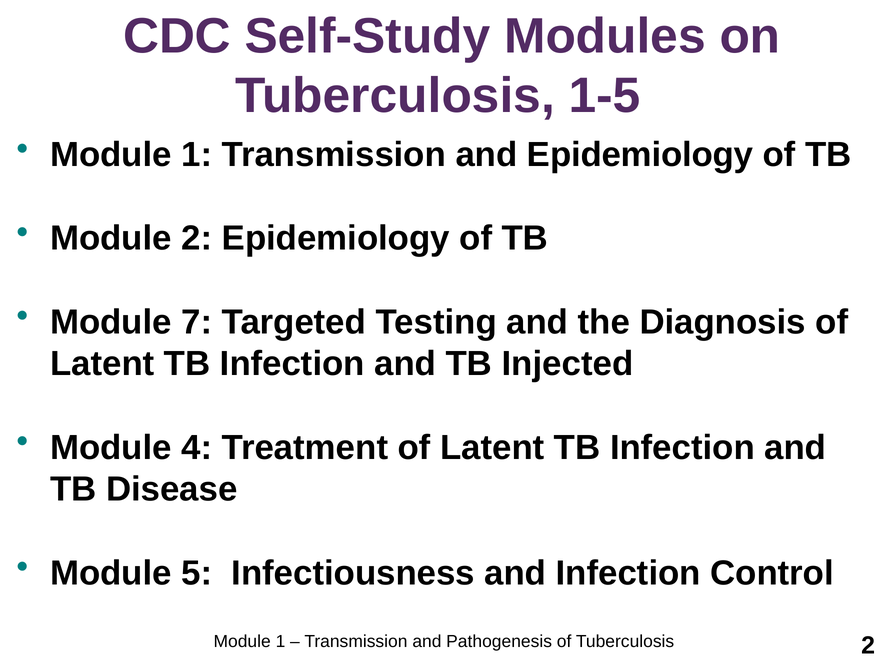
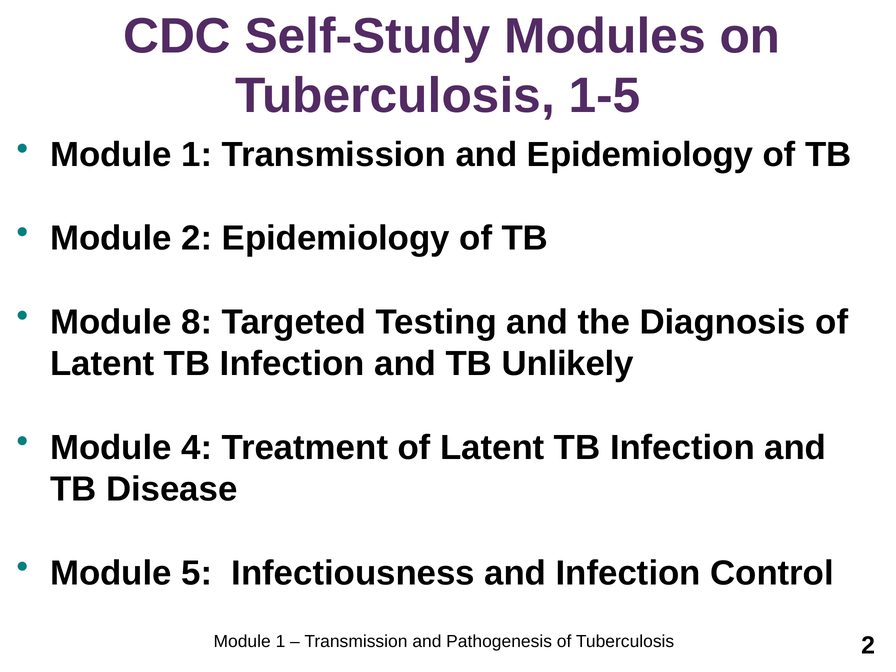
7: 7 -> 8
Injected: Injected -> Unlikely
